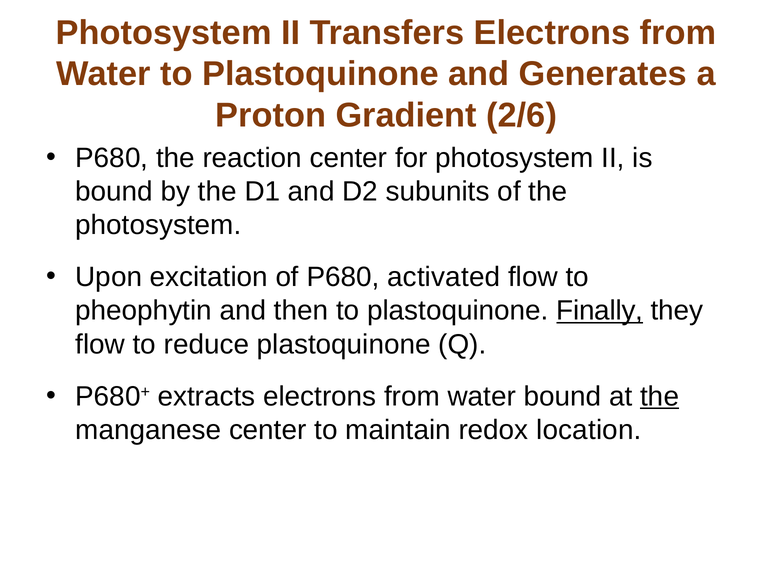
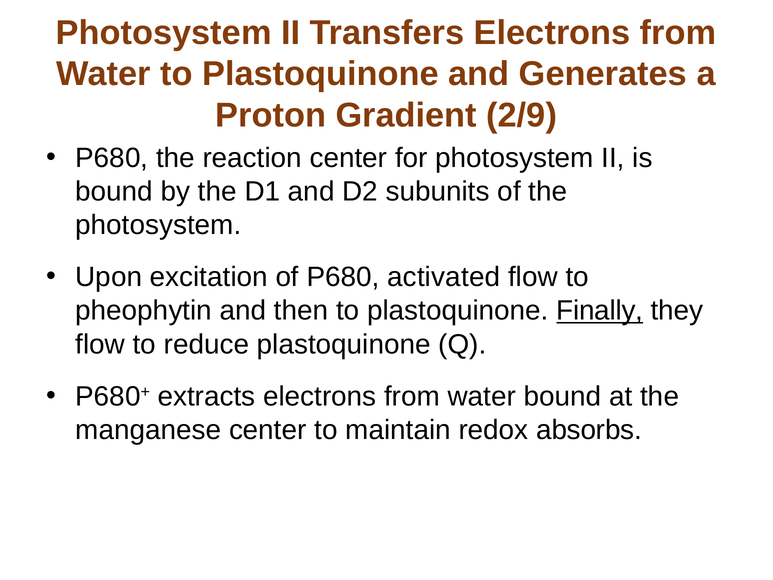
2/6: 2/6 -> 2/9
the at (660, 396) underline: present -> none
location: location -> absorbs
